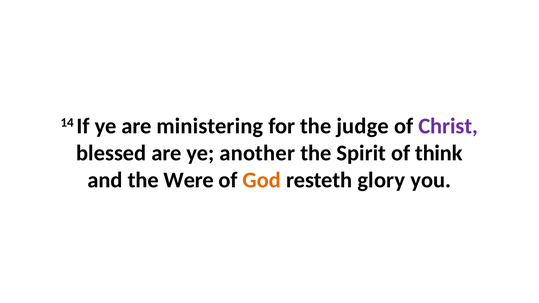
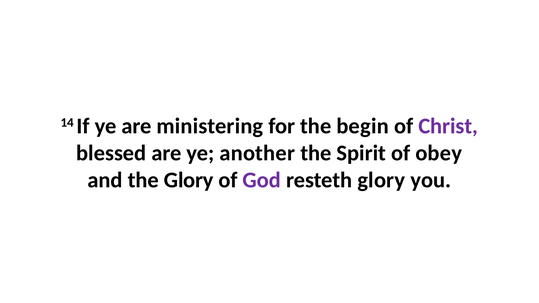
judge: judge -> begin
think: think -> obey
the Were: Were -> Glory
God colour: orange -> purple
